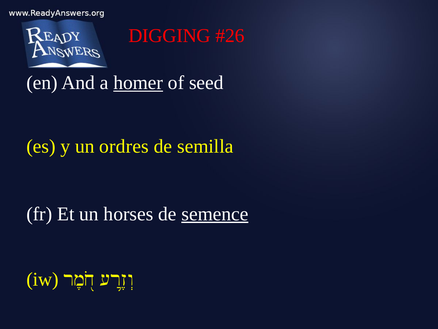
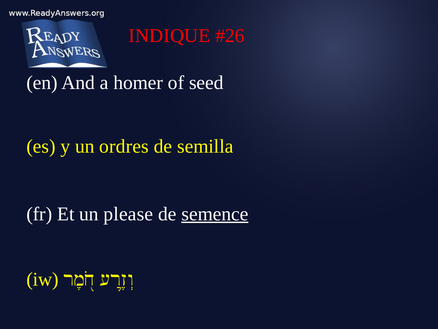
DIGGING: DIGGING -> INDIQUE
homer underline: present -> none
horses: horses -> please
